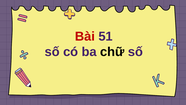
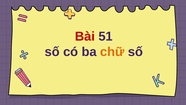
chữ colour: black -> orange
